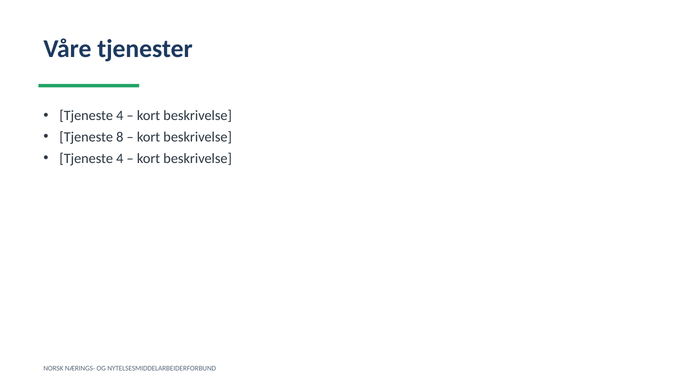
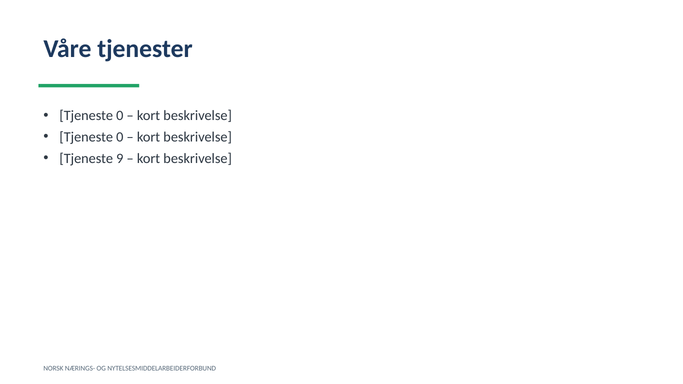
4 at (120, 116): 4 -> 0
8 at (120, 137): 8 -> 0
4 at (120, 158): 4 -> 9
